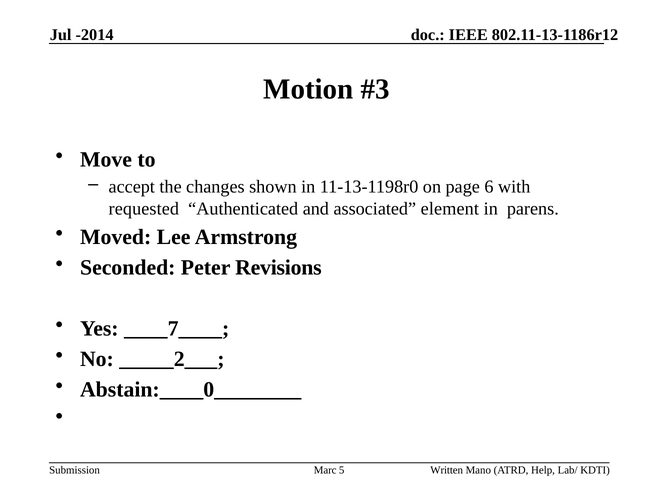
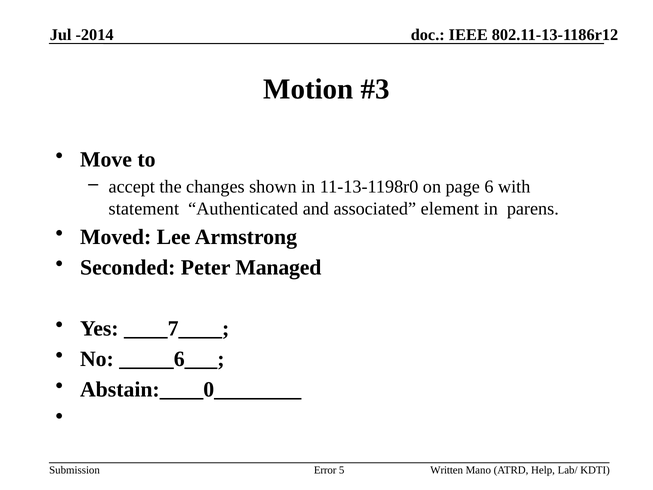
requested: requested -> statement
Revisions: Revisions -> Managed
_____2___: _____2___ -> _____6___
Marc: Marc -> Error
